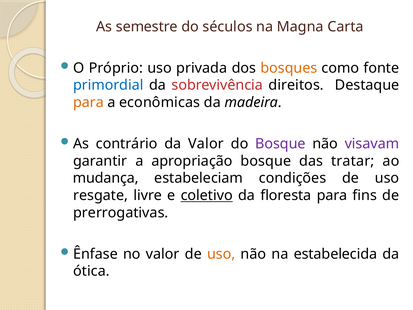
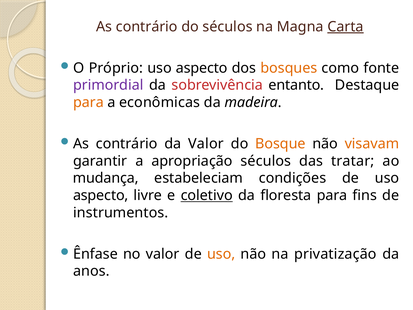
semestre at (147, 27): semestre -> contrário
Carta underline: none -> present
privada at (202, 68): privada -> aspecto
primordial colour: blue -> purple
direitos: direitos -> entanto
Bosque at (280, 144) colour: purple -> orange
visavam colour: purple -> orange
apropriação bosque: bosque -> séculos
resgate at (101, 195): resgate -> aspecto
prerrogativas: prerrogativas -> instrumentos
estabelecida: estabelecida -> privatização
ótica: ótica -> anos
